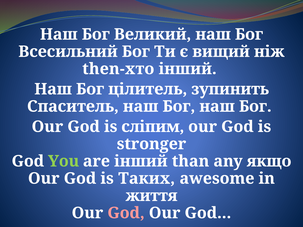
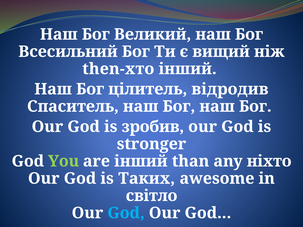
зупинить: зупинить -> відродив
сліпим: сліпим -> зробив
якщо: якщо -> ніхто
життя: життя -> світло
God at (126, 213) colour: pink -> light blue
